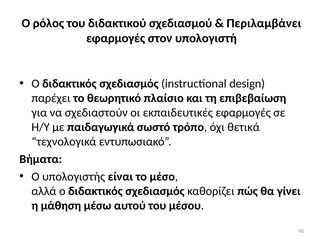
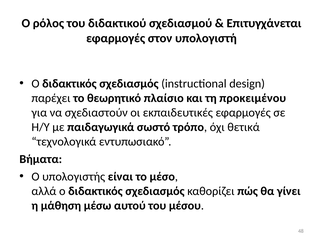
Περιλαμβάνει: Περιλαμβάνει -> Επιτυγχάνεται
επιβεβαίωση: επιβεβαίωση -> προκειμένου
